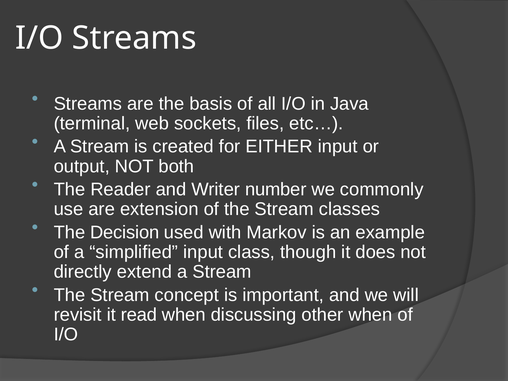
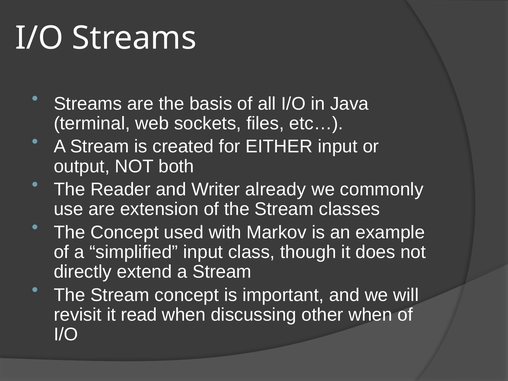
number: number -> already
The Decision: Decision -> Concept
